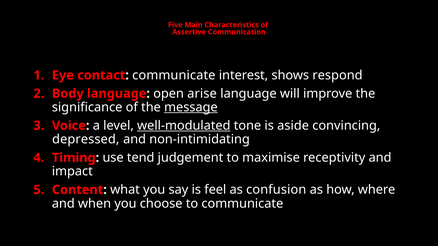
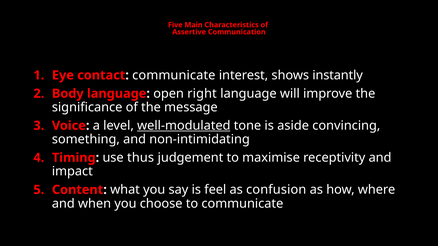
respond: respond -> instantly
arise: arise -> right
message underline: present -> none
depressed: depressed -> something
tend: tend -> thus
